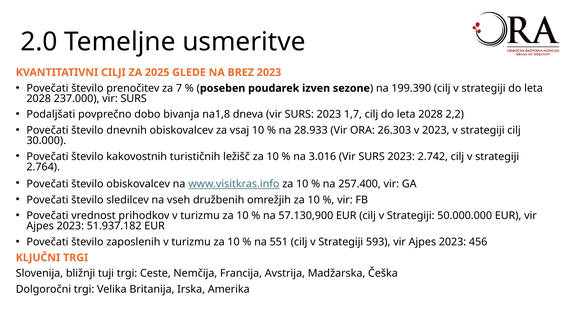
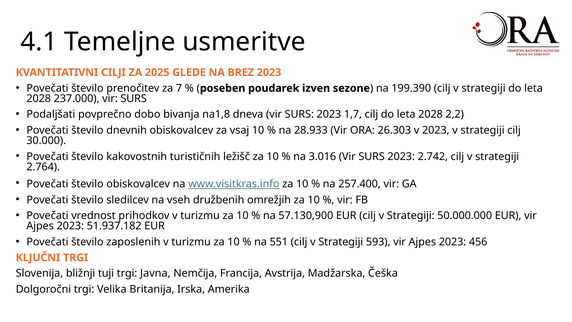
2.0: 2.0 -> 4.1
Ceste: Ceste -> Javna
